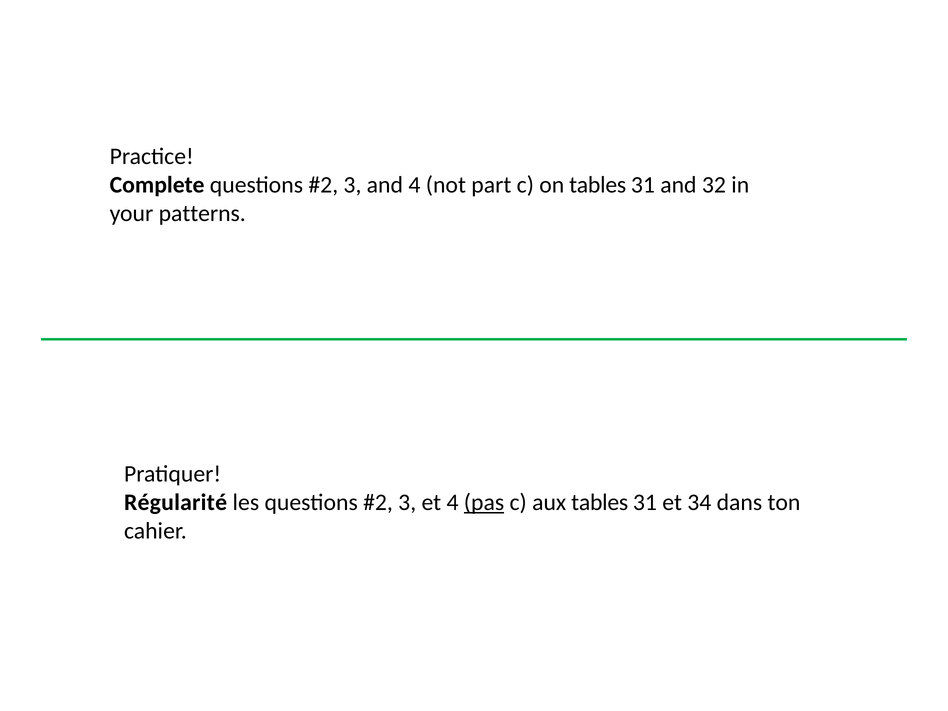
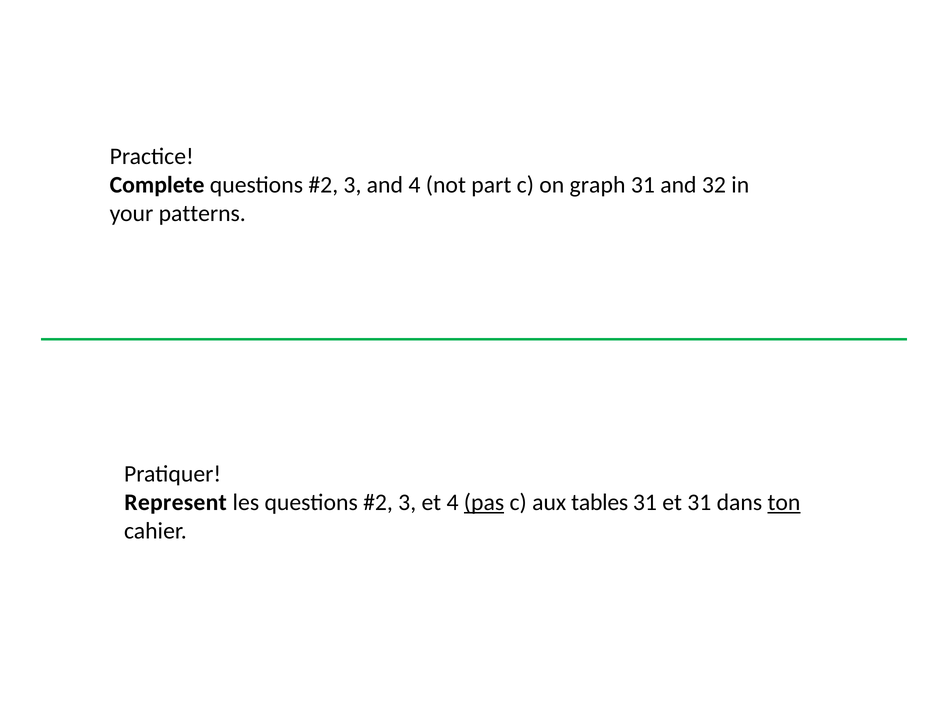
on tables: tables -> graph
Régularité: Régularité -> Represent
et 34: 34 -> 31
ton underline: none -> present
